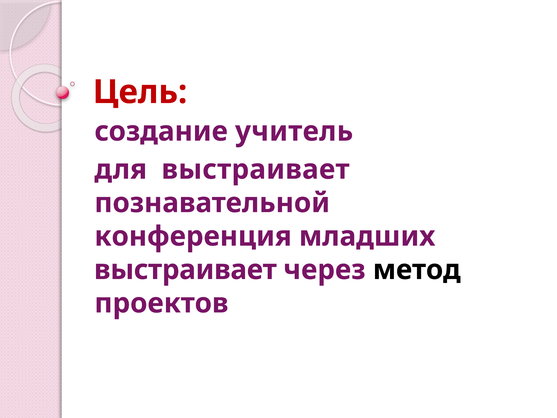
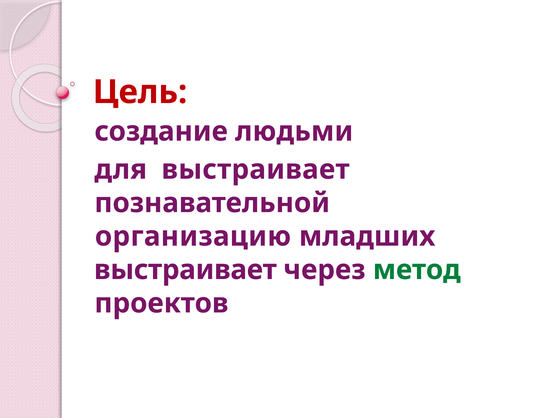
учитель: учитель -> людьми
конференция: конференция -> организацию
метод colour: black -> green
